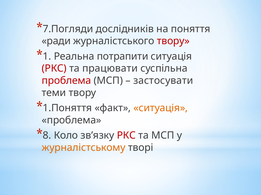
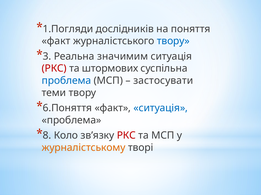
7.Погляди: 7.Погляди -> 1.Погляди
ради at (56, 41): ради -> факт
твору at (173, 41) colour: red -> blue
1: 1 -> 3
потрапити: потрапити -> значимим
працювати: працювати -> штормових
проблема at (66, 81) colour: red -> blue
1.Поняття: 1.Поняття -> 6.Поняття
ситуація at (161, 108) colour: orange -> blue
